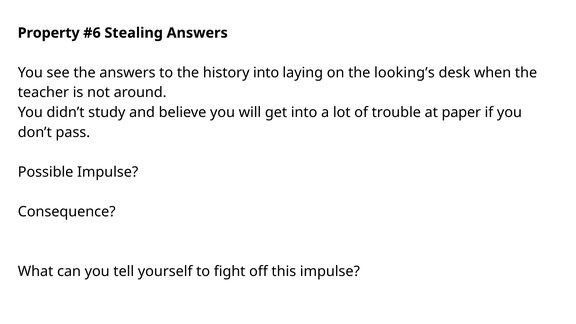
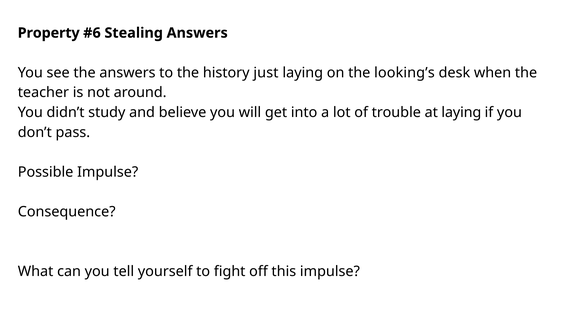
history into: into -> just
at paper: paper -> laying
